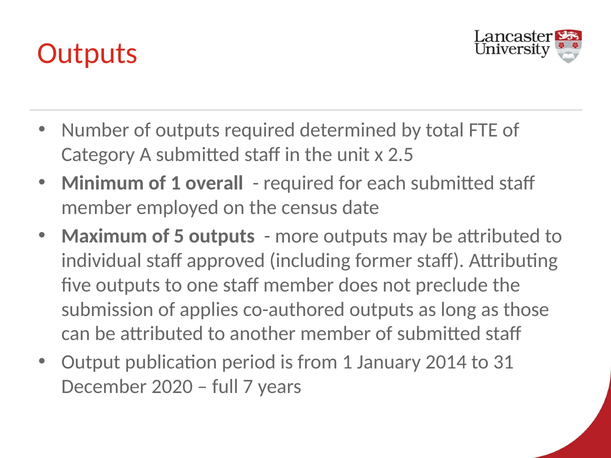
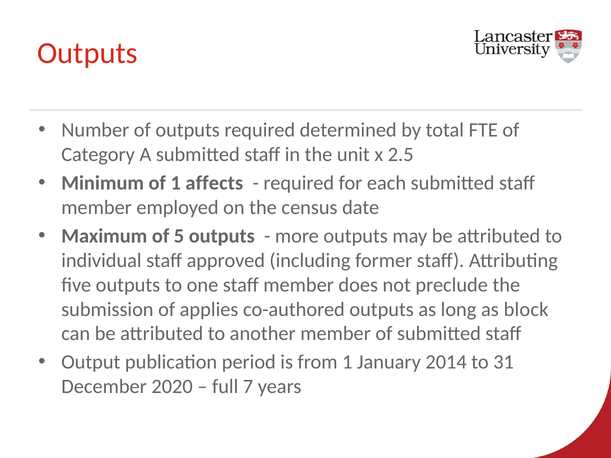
overall: overall -> affects
those: those -> block
